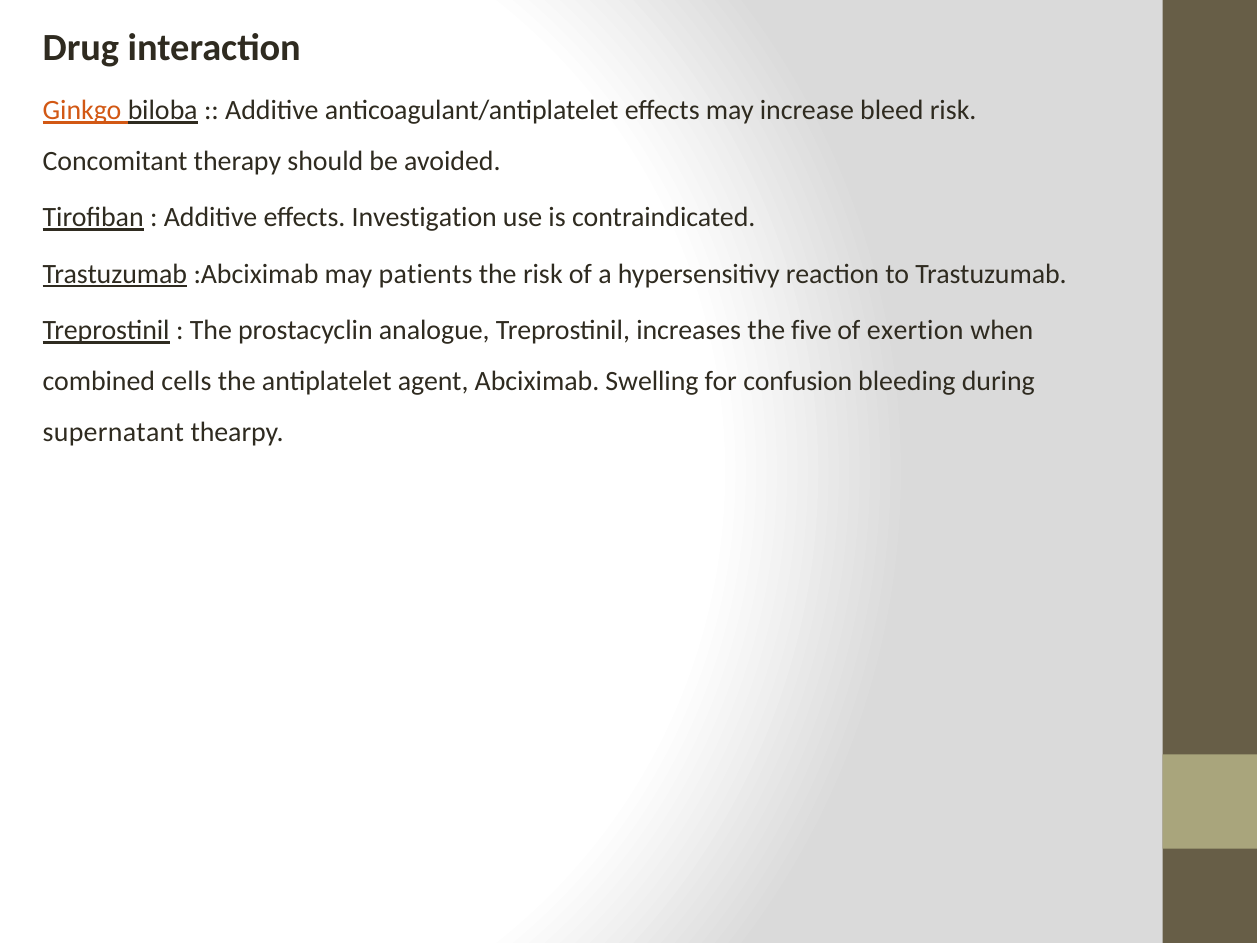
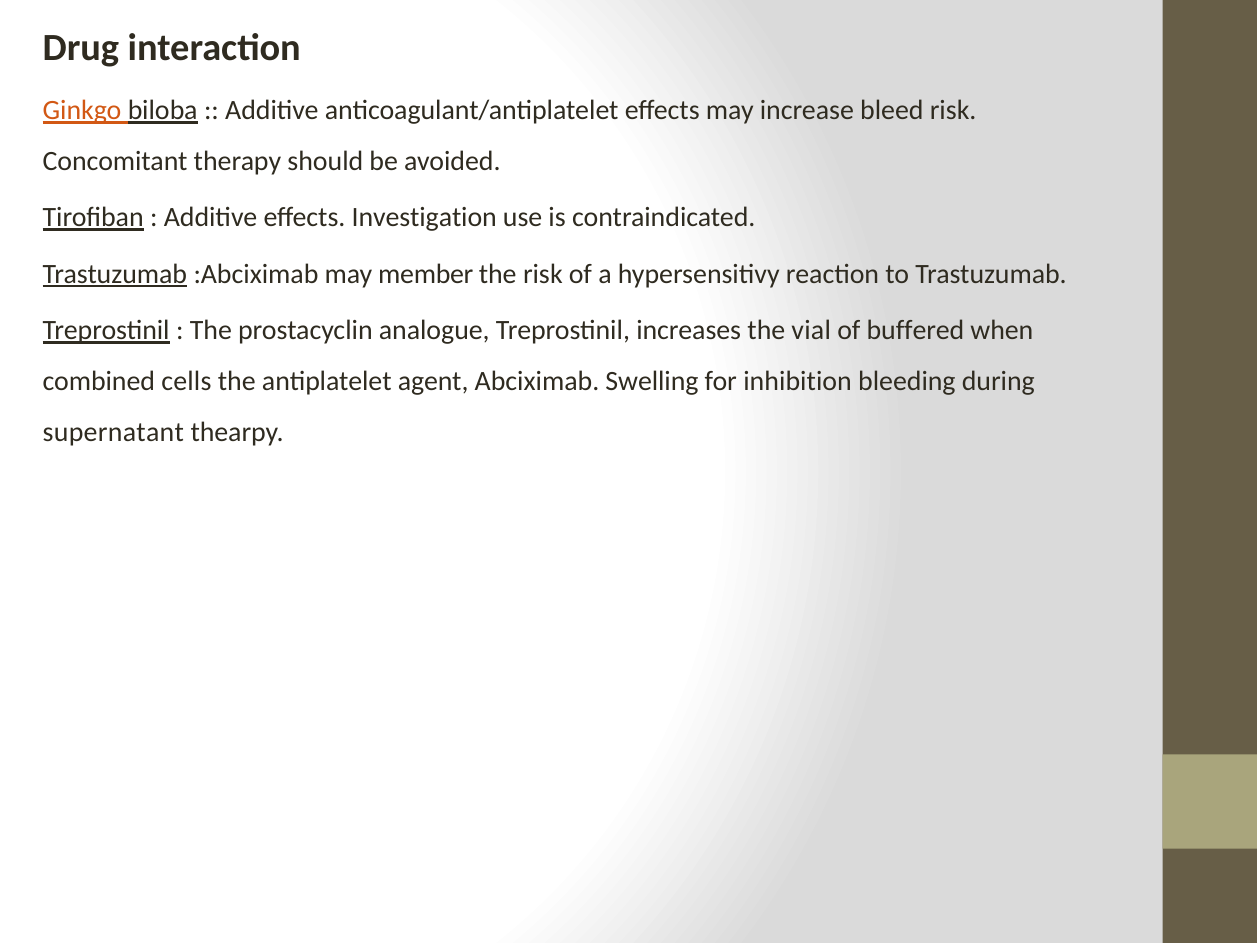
patients: patients -> member
five: five -> vial
exertion: exertion -> buffered
confusion: confusion -> inhibition
